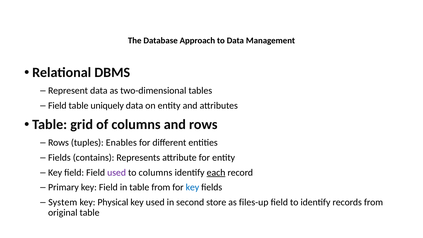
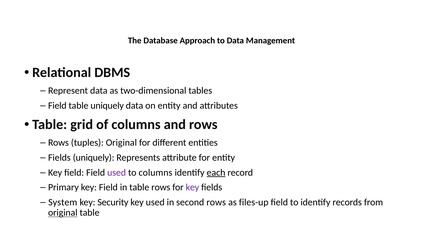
tuples Enables: Enables -> Original
Fields contains: contains -> uniquely
table from: from -> rows
key at (192, 187) colour: blue -> purple
Physical: Physical -> Security
second store: store -> rows
original at (63, 213) underline: none -> present
